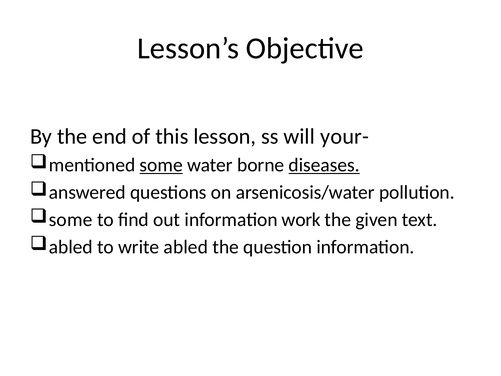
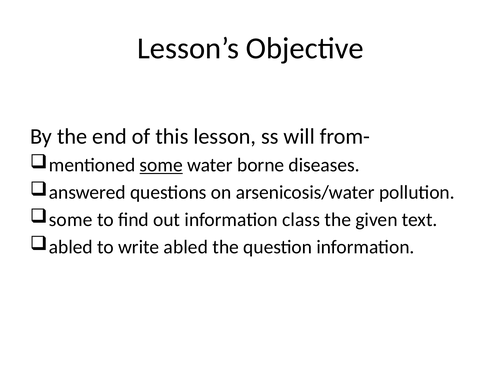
your-: your- -> from-
diseases underline: present -> none
work: work -> class
